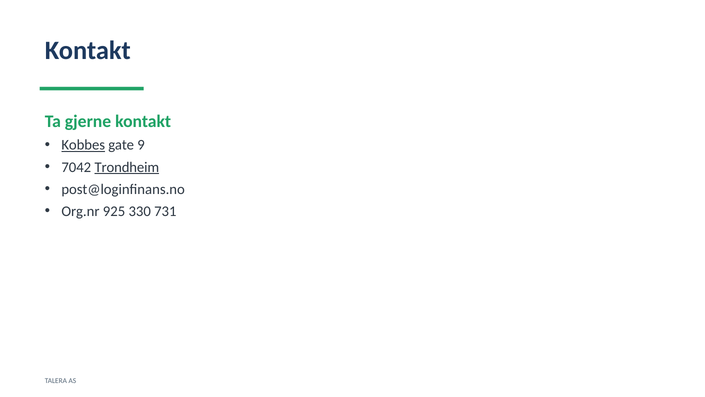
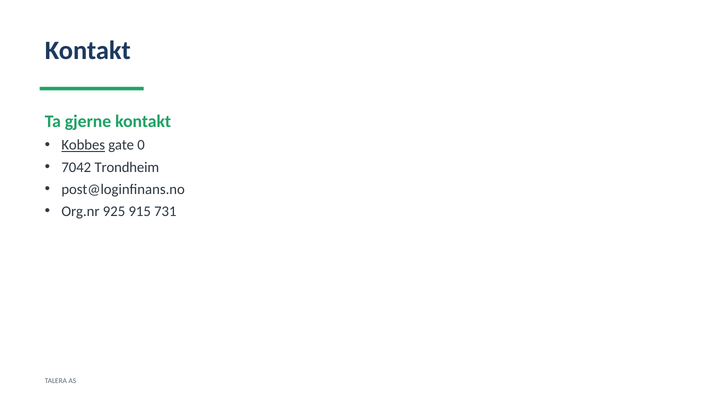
9: 9 -> 0
Trondheim underline: present -> none
330: 330 -> 915
